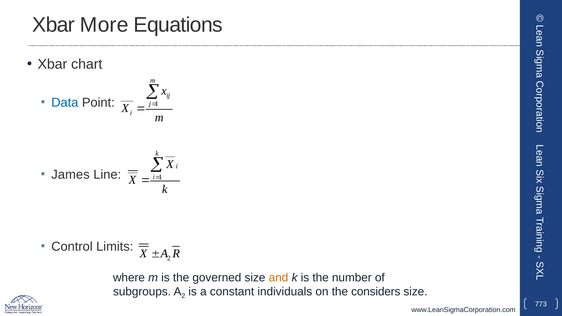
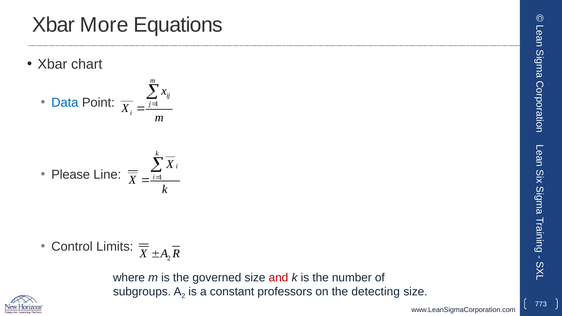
James: James -> Please
and colour: orange -> red
individuals: individuals -> professors
considers: considers -> detecting
